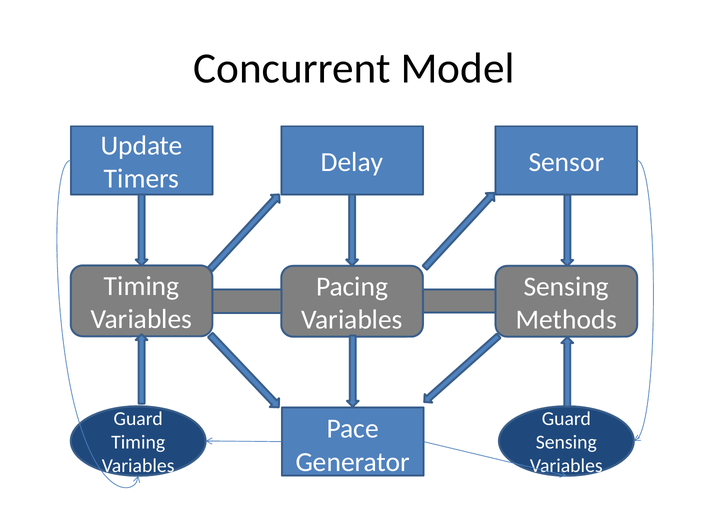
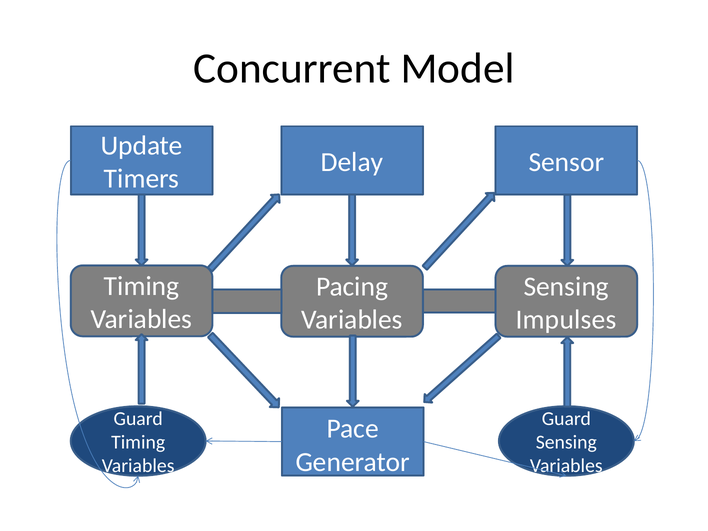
Methods: Methods -> Impulses
